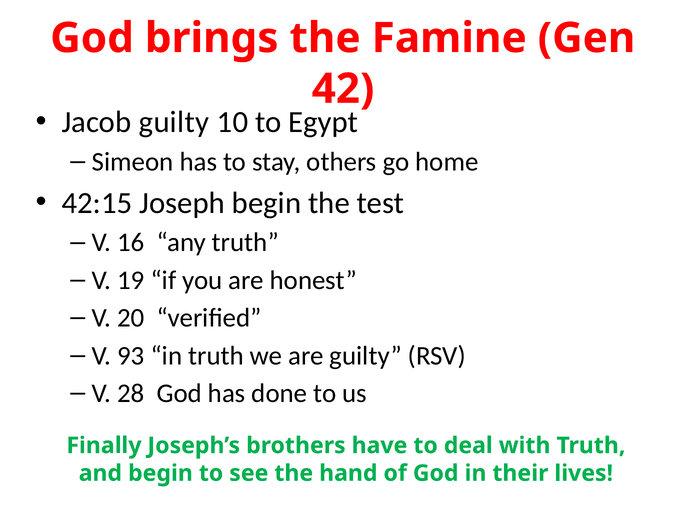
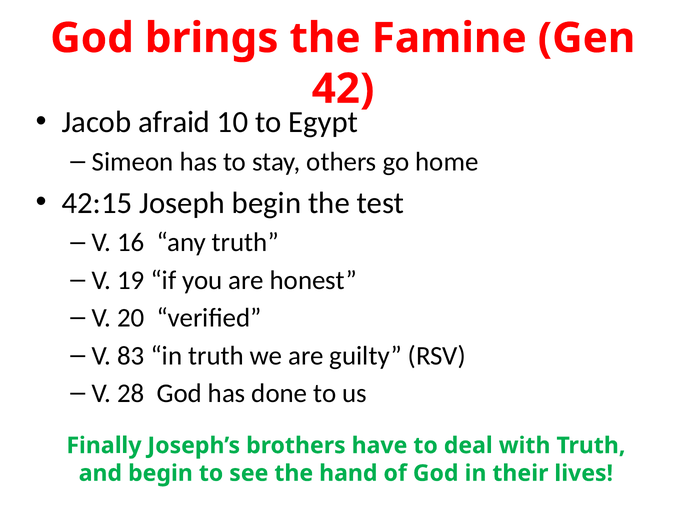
Jacob guilty: guilty -> afraid
93: 93 -> 83
